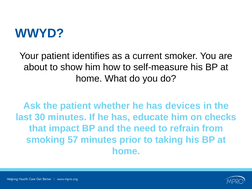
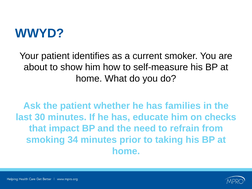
devices: devices -> families
57: 57 -> 34
